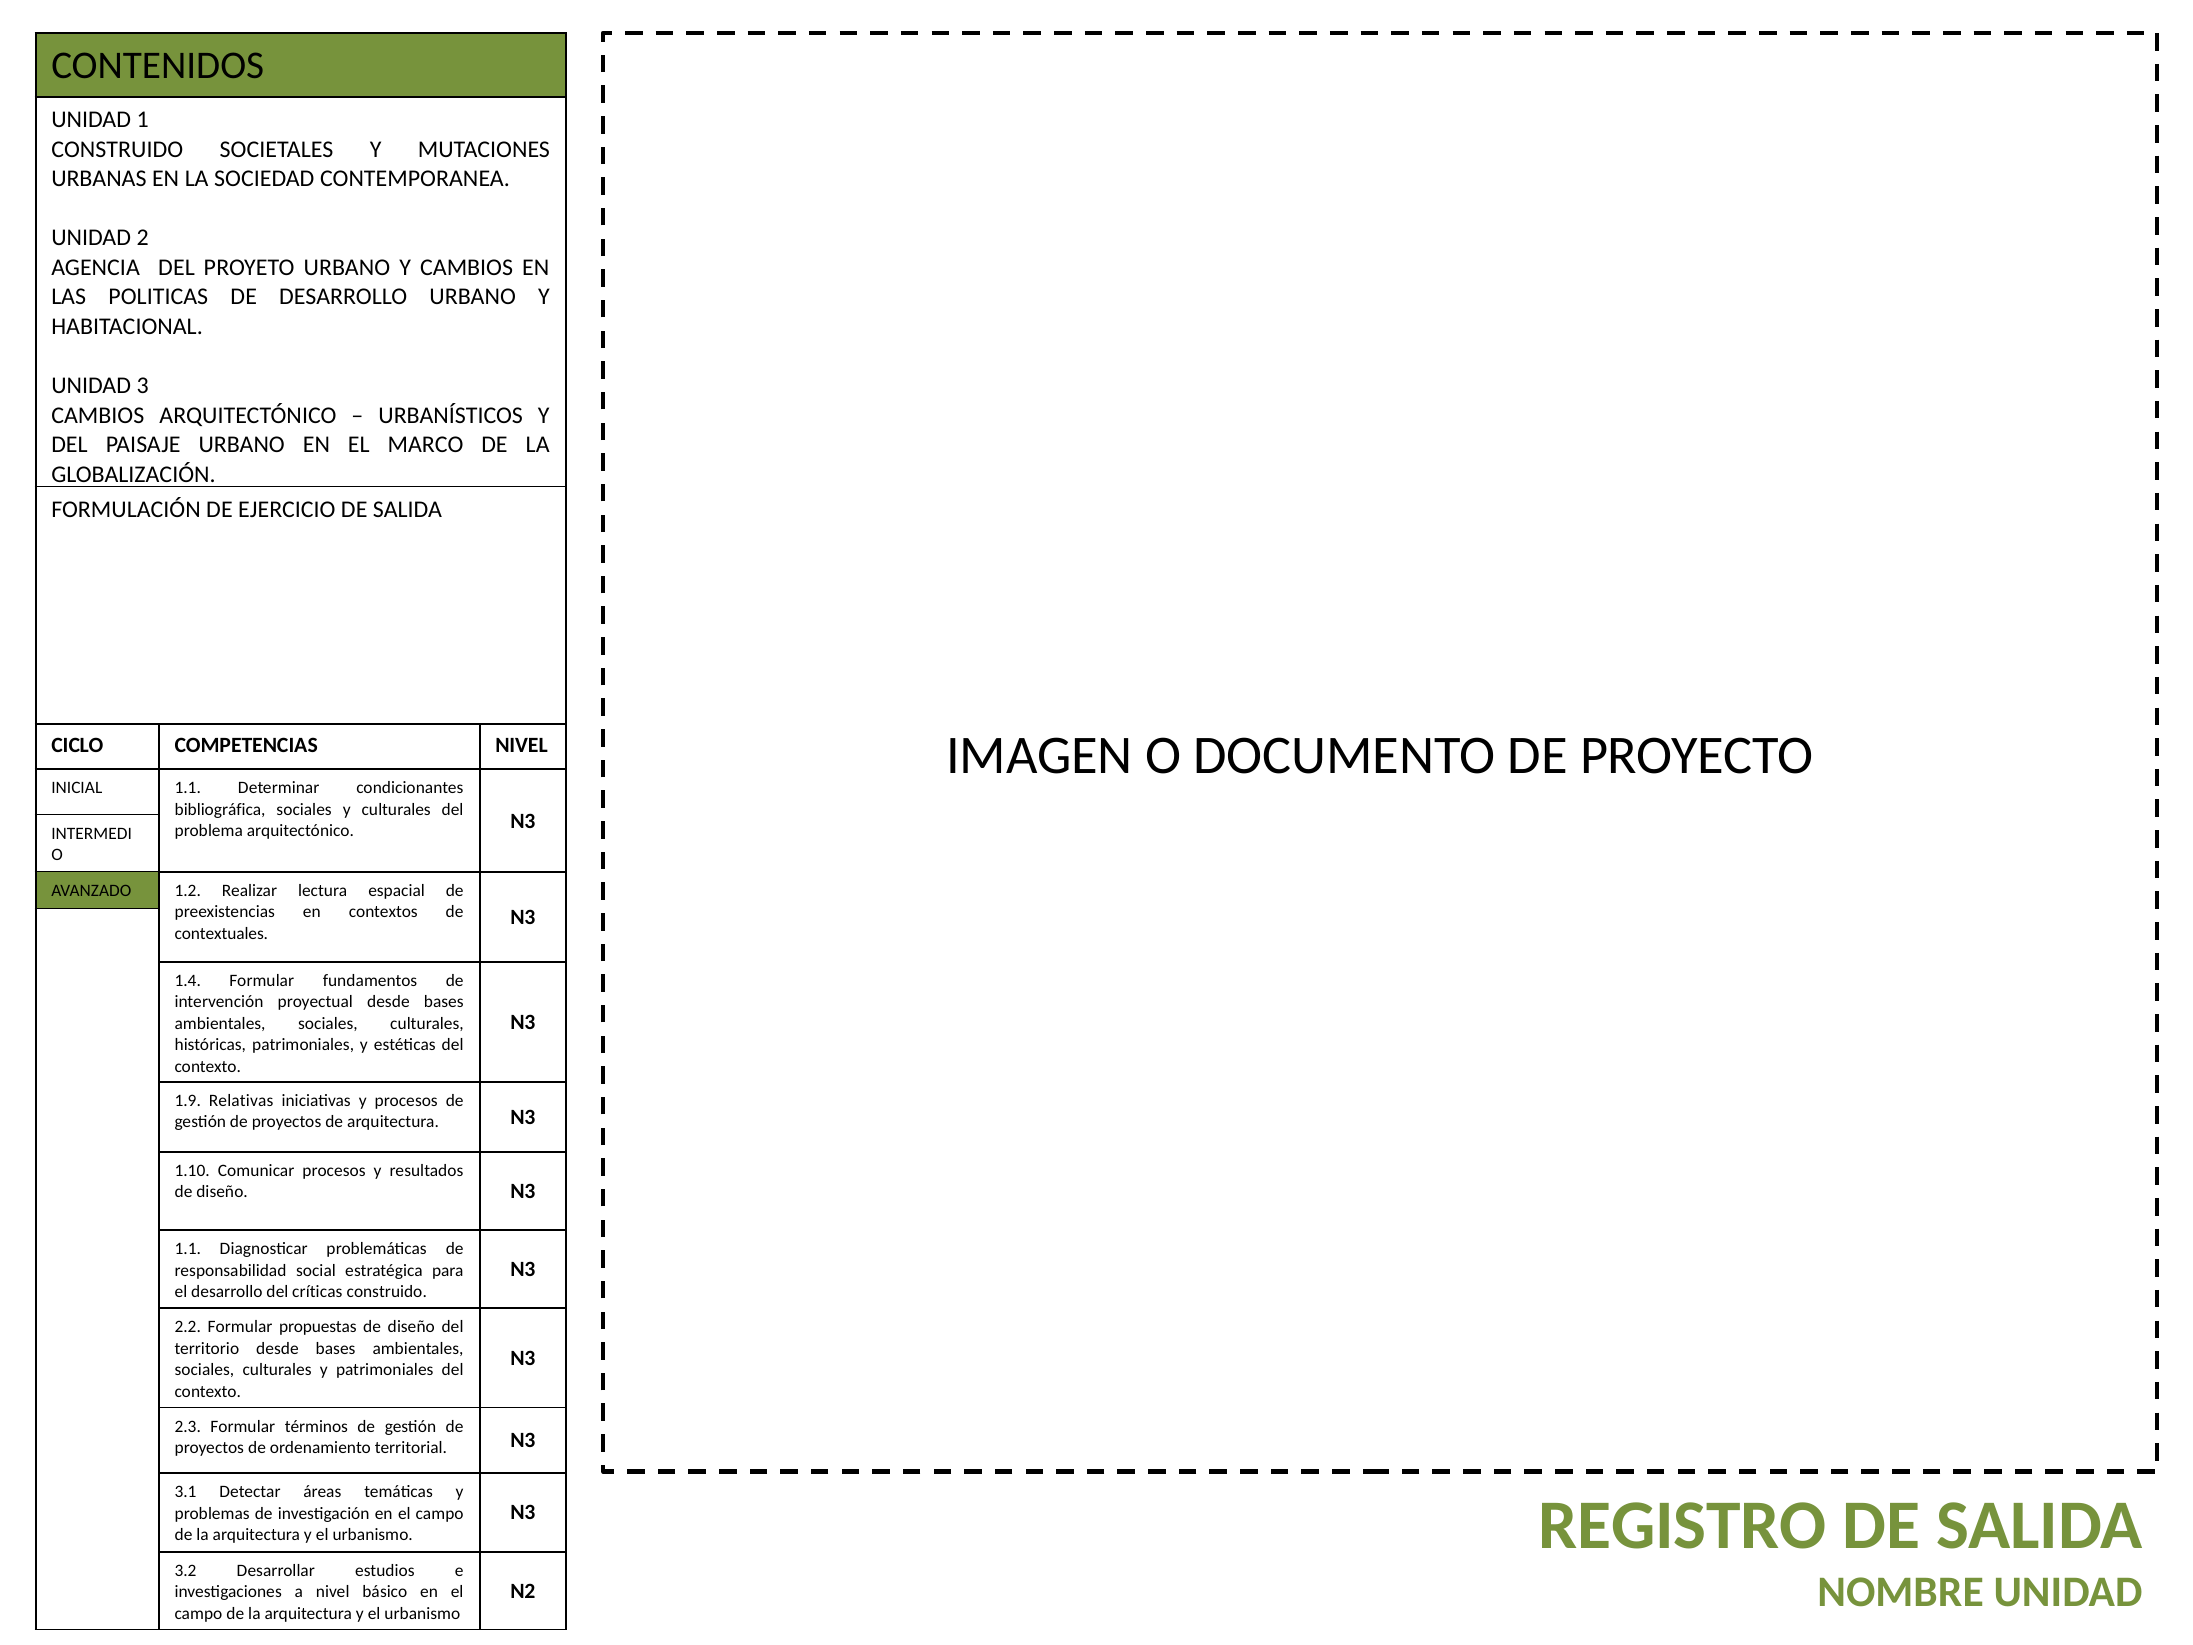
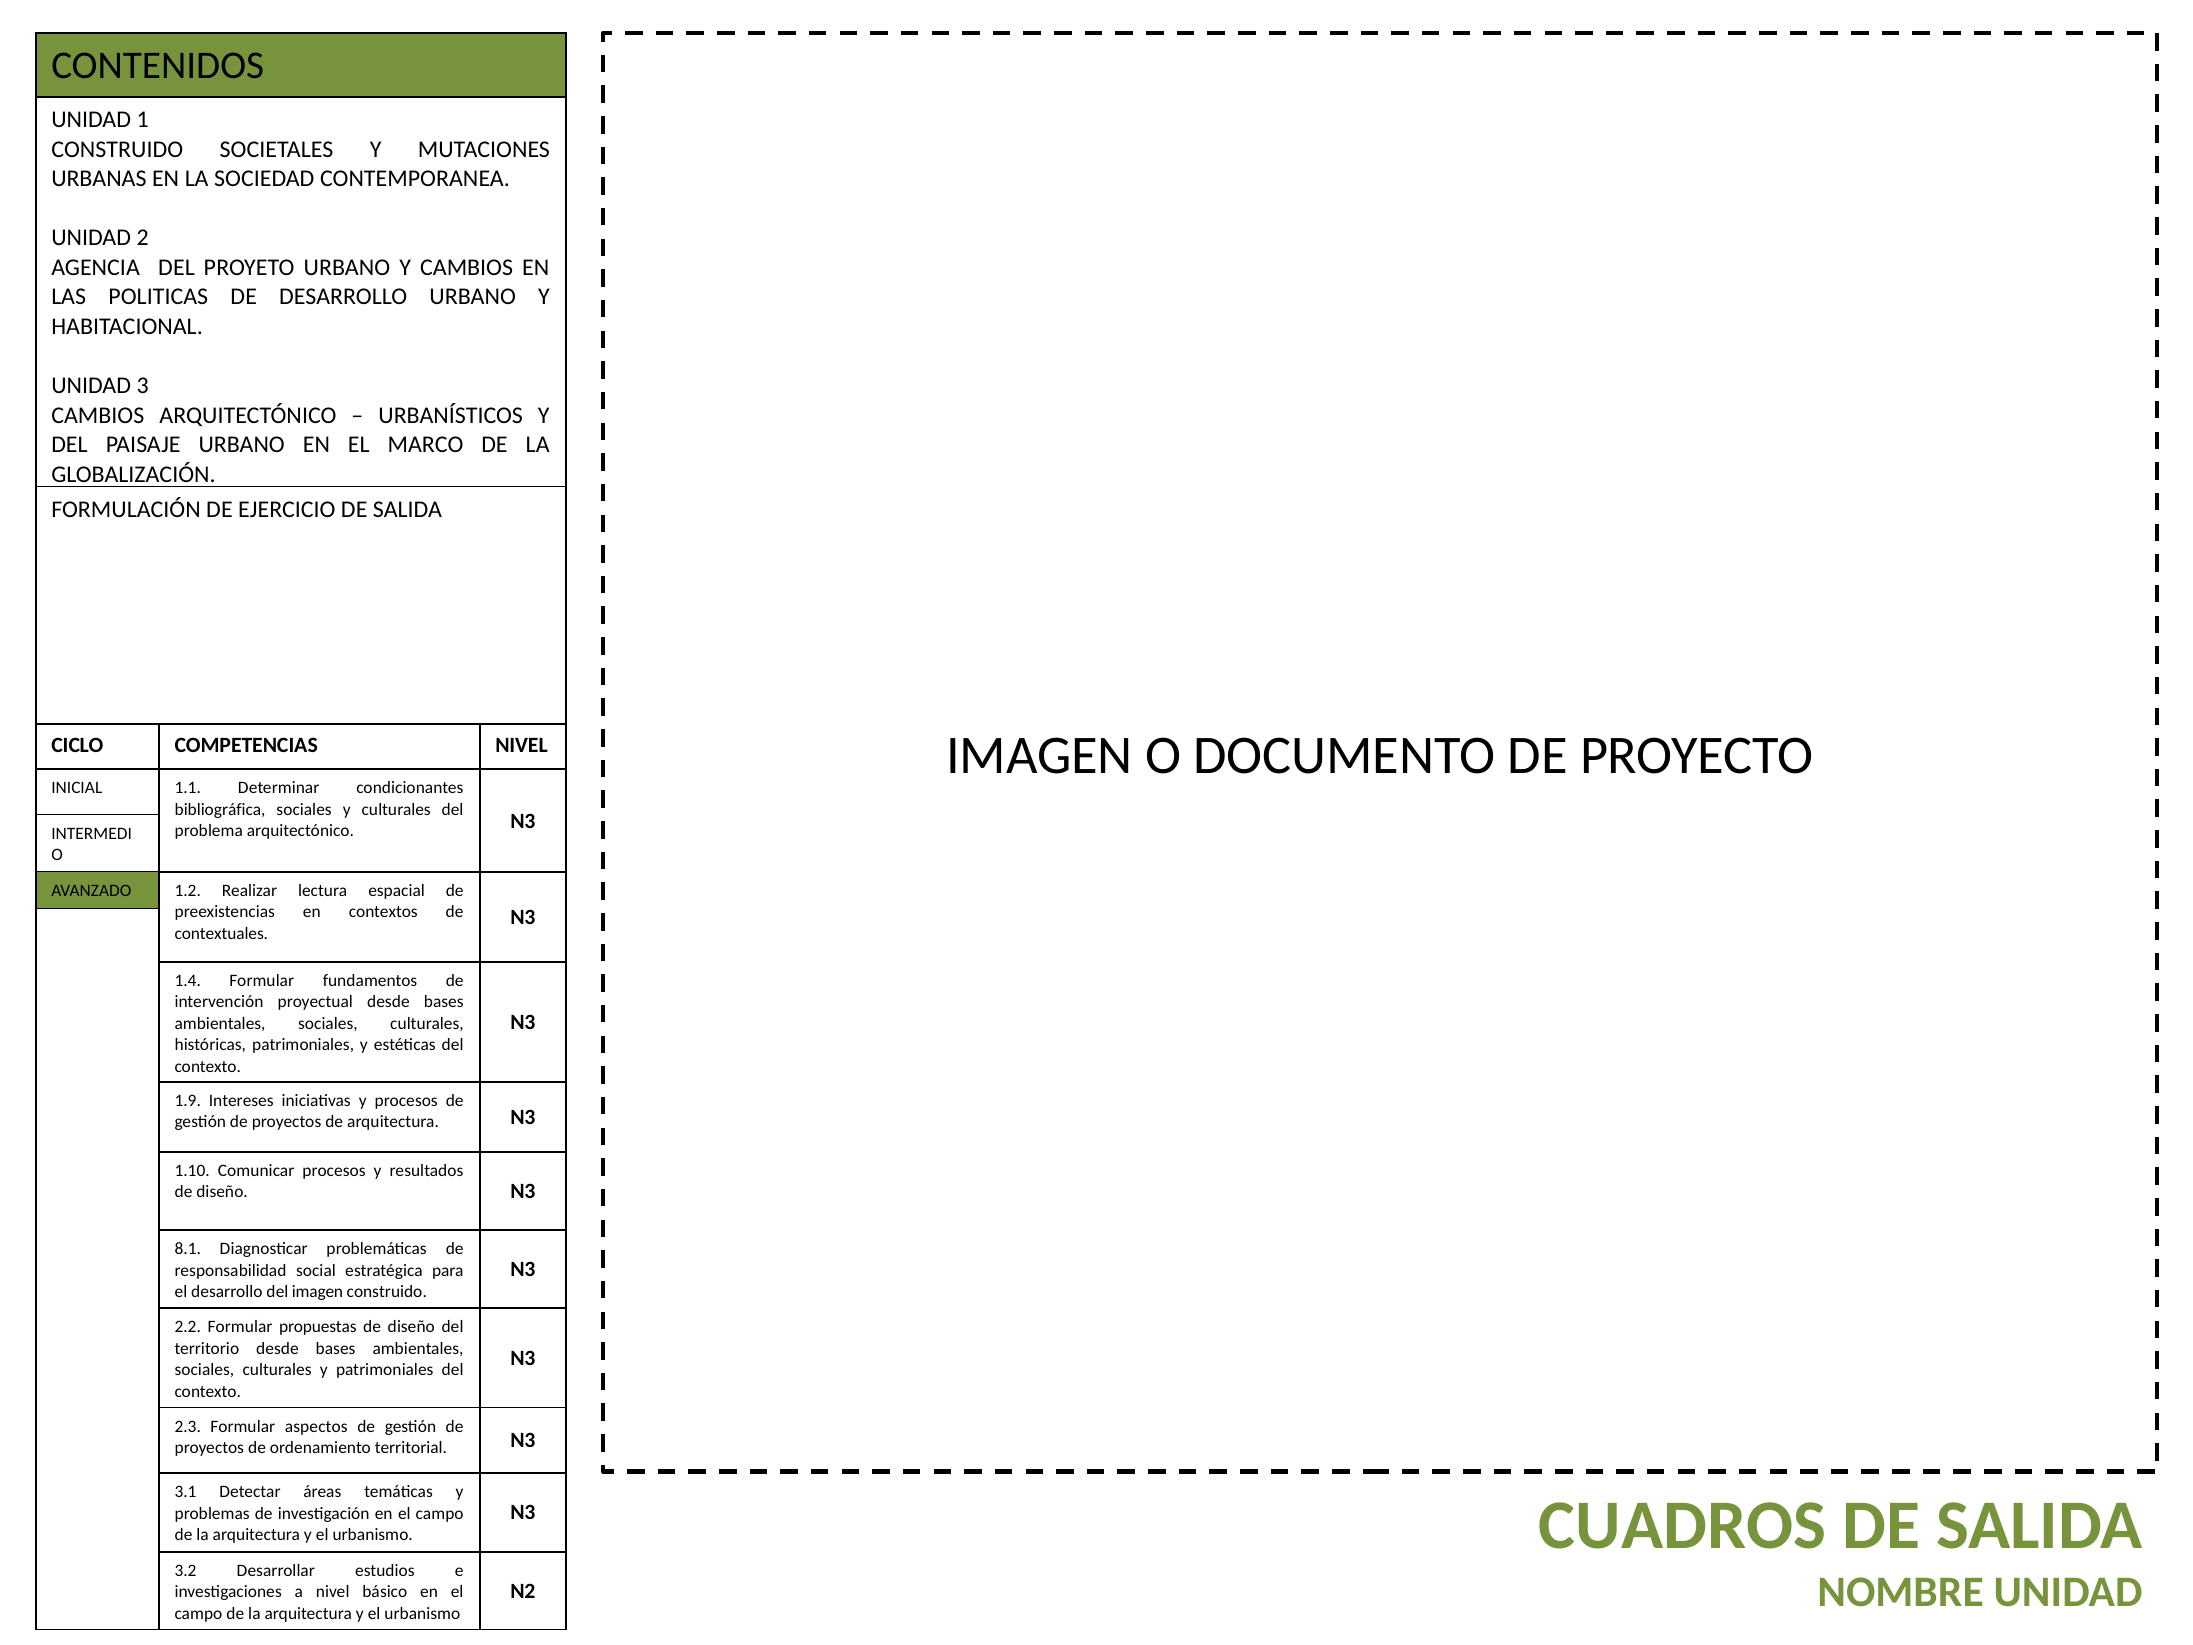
Relativas: Relativas -> Intereses
1.1 at (188, 1249): 1.1 -> 8.1
del críticas: críticas -> imagen
términos: términos -> aspectos
REGISTRO: REGISTRO -> CUADROS
